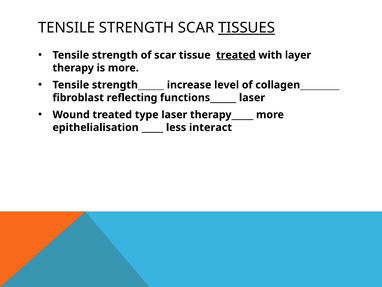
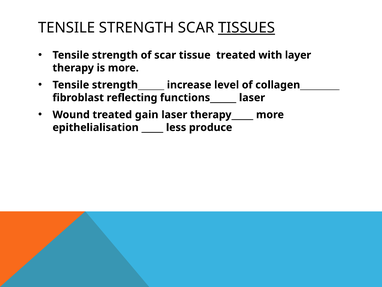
treated at (236, 55) underline: present -> none
type: type -> gain
interact: interact -> produce
